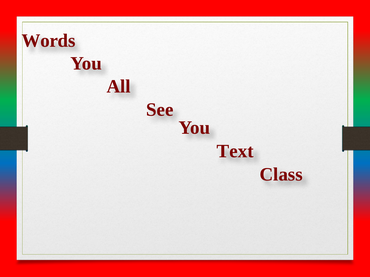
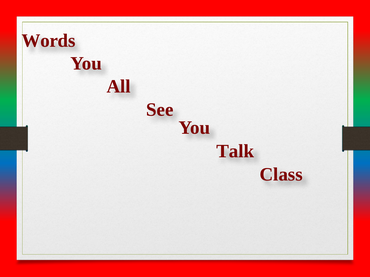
Text: Text -> Talk
